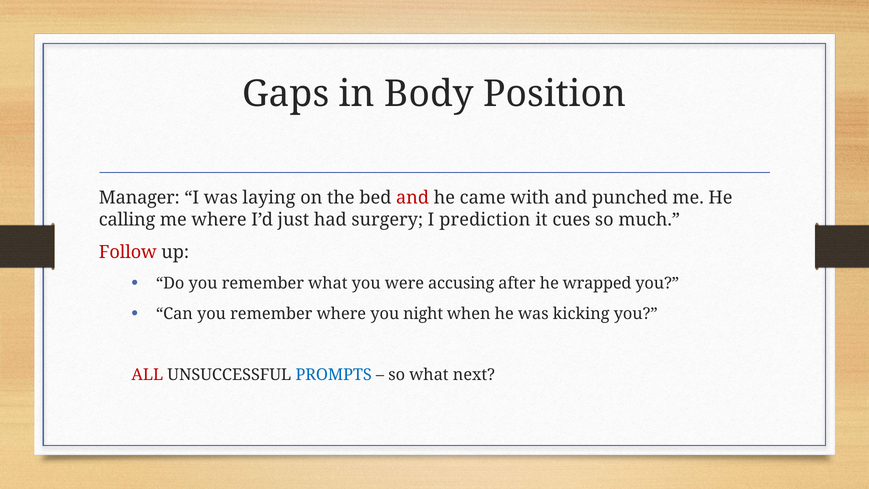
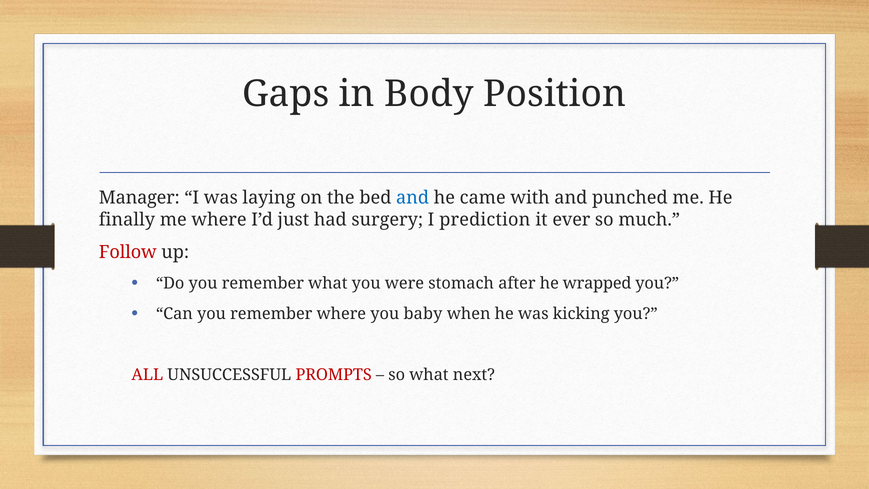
and at (413, 198) colour: red -> blue
calling: calling -> finally
cues: cues -> ever
accusing: accusing -> stomach
night: night -> baby
PROMPTS colour: blue -> red
